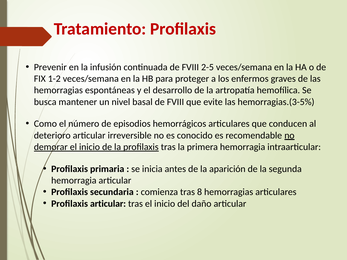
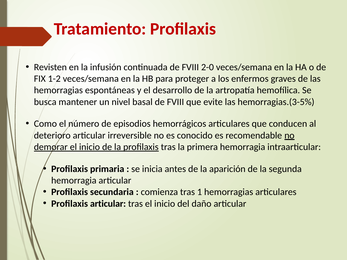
Prevenir: Prevenir -> Revisten
2-5: 2-5 -> 2-0
8: 8 -> 1
